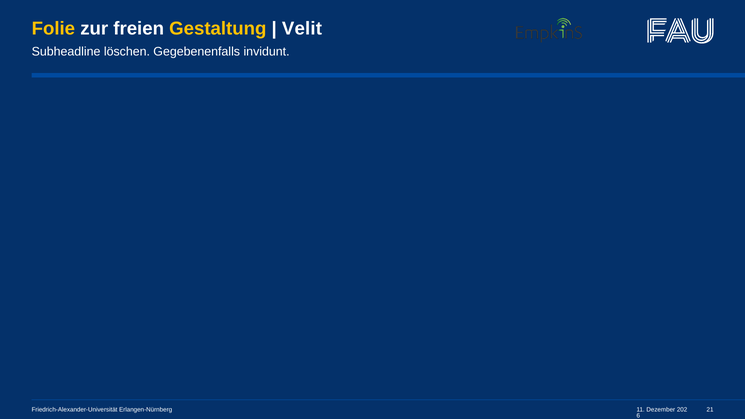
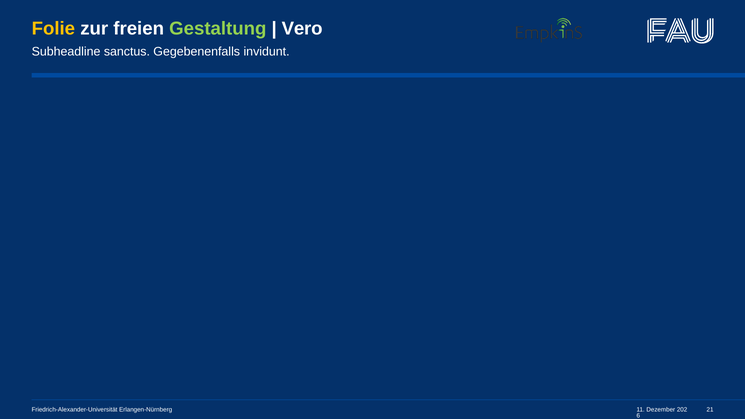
Gestaltung colour: yellow -> light green
Velit: Velit -> Vero
löschen: löschen -> sanctus
